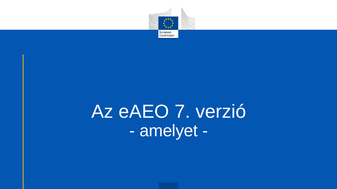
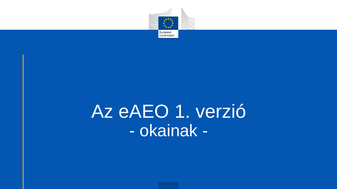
7: 7 -> 1
amelyet: amelyet -> okainak
